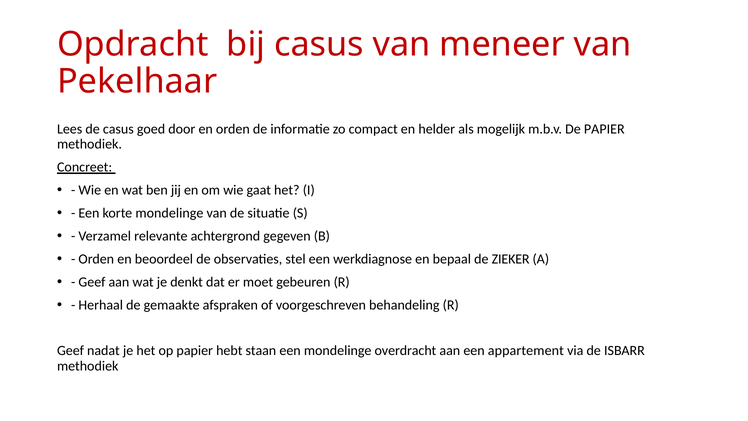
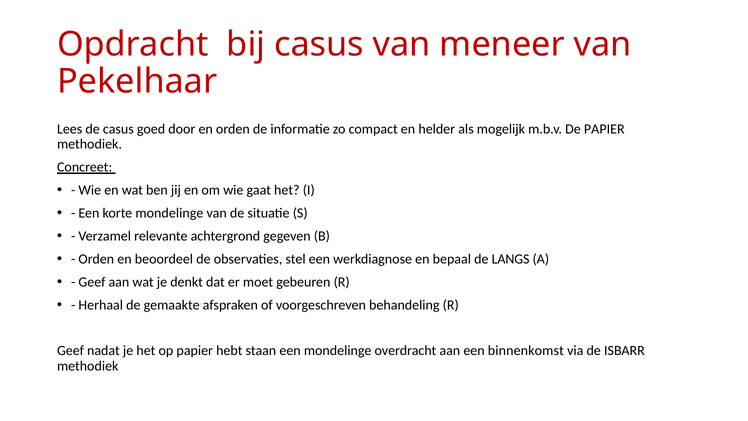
ZIEKER: ZIEKER -> LANGS
appartement: appartement -> binnenkomst
